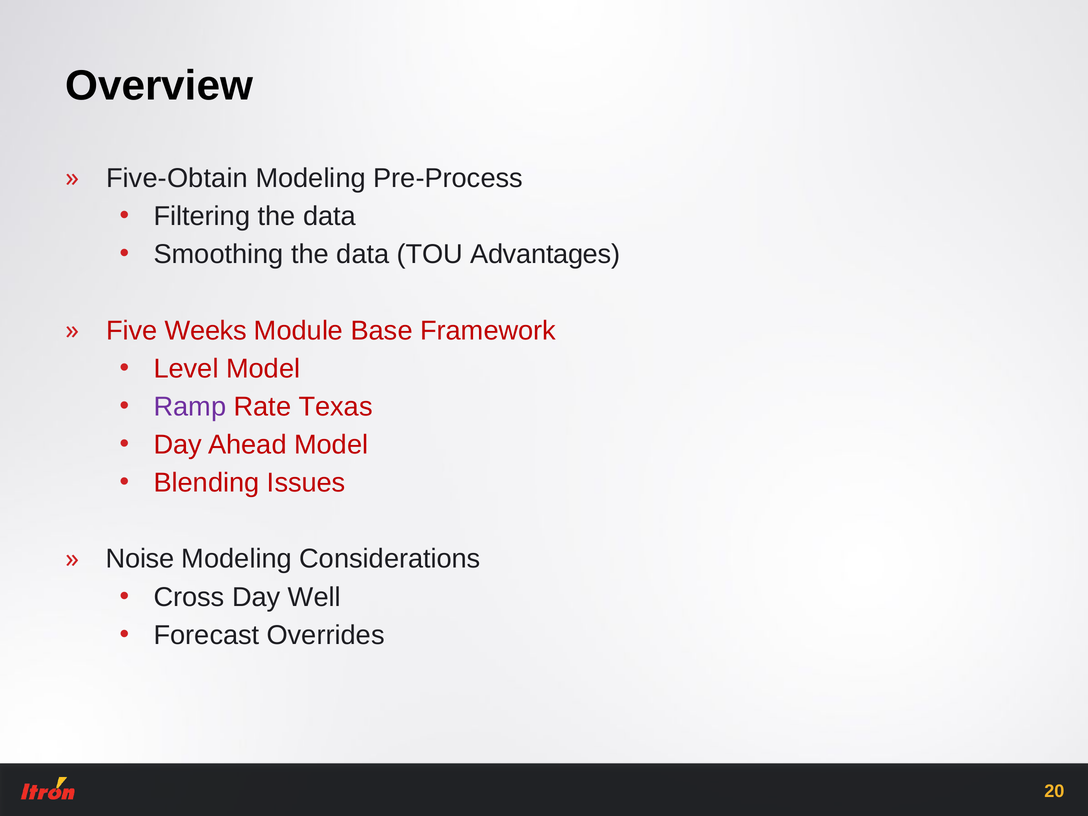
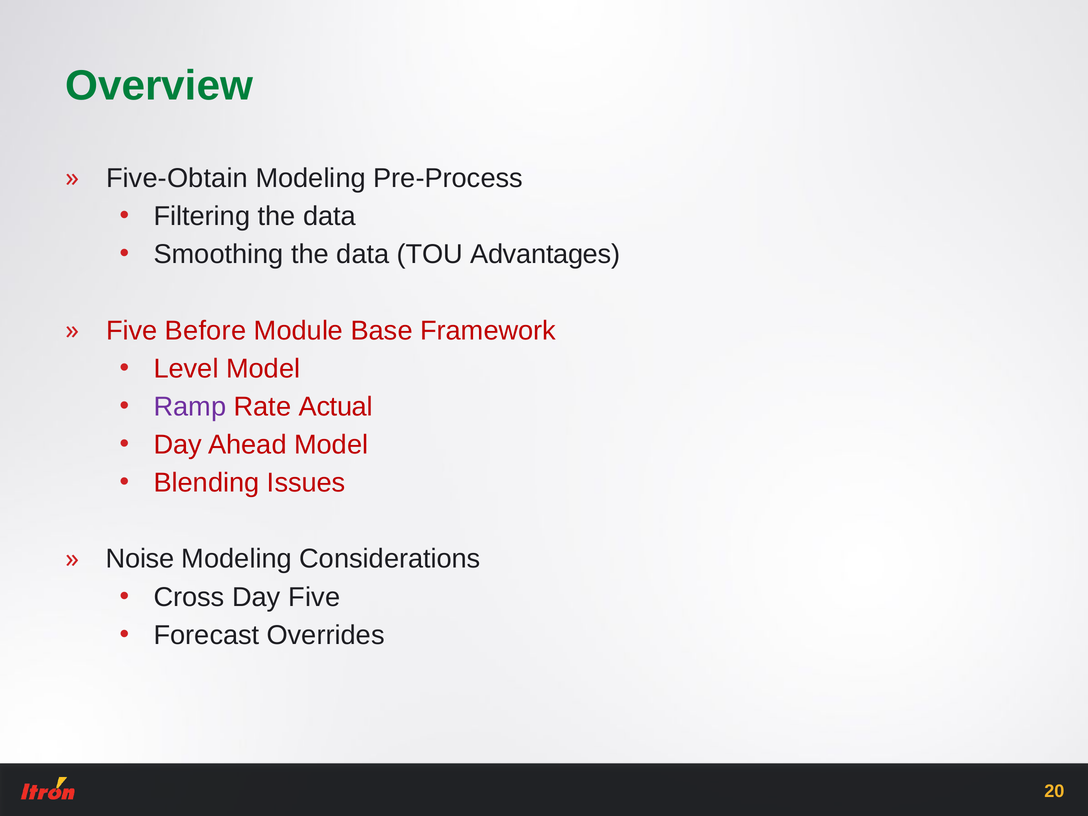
Overview colour: black -> green
Weeks: Weeks -> Before
Texas: Texas -> Actual
Day Well: Well -> Five
